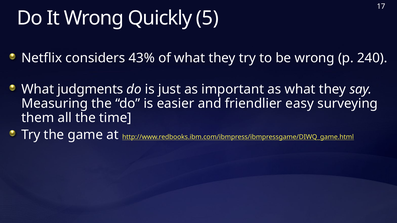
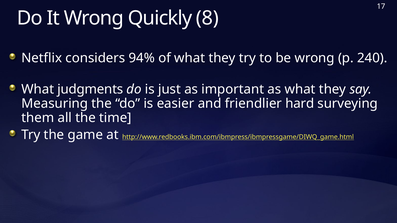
5: 5 -> 8
43%: 43% -> 94%
easy: easy -> hard
